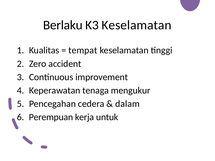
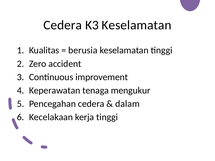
Berlaku at (63, 25): Berlaku -> Cedera
tempat: tempat -> berusia
Perempuan: Perempuan -> Kecelakaan
kerja untuk: untuk -> tinggi
